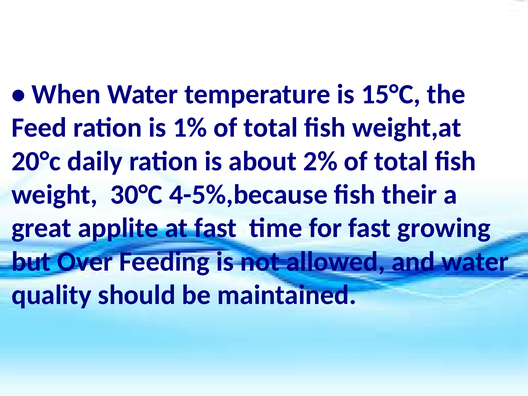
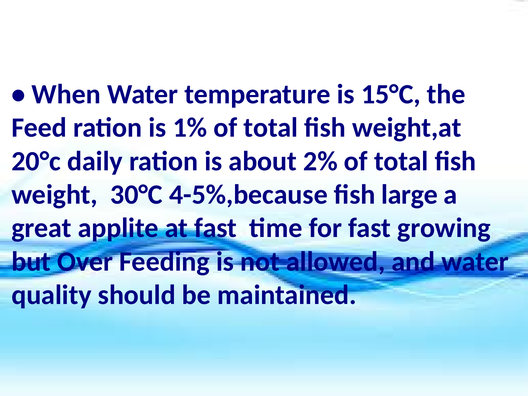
their: their -> large
